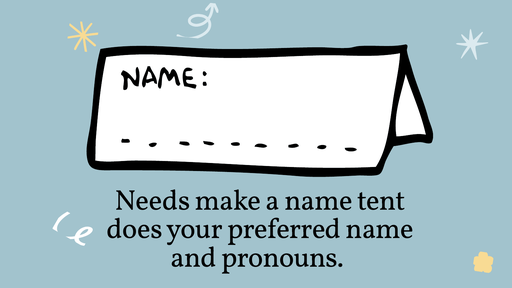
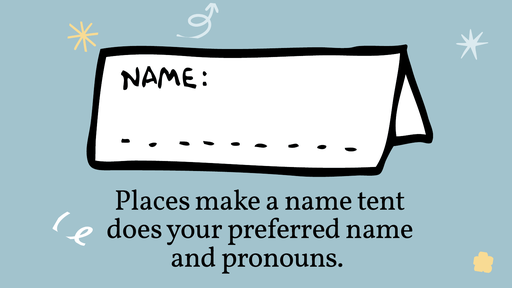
Needs: Needs -> Places
